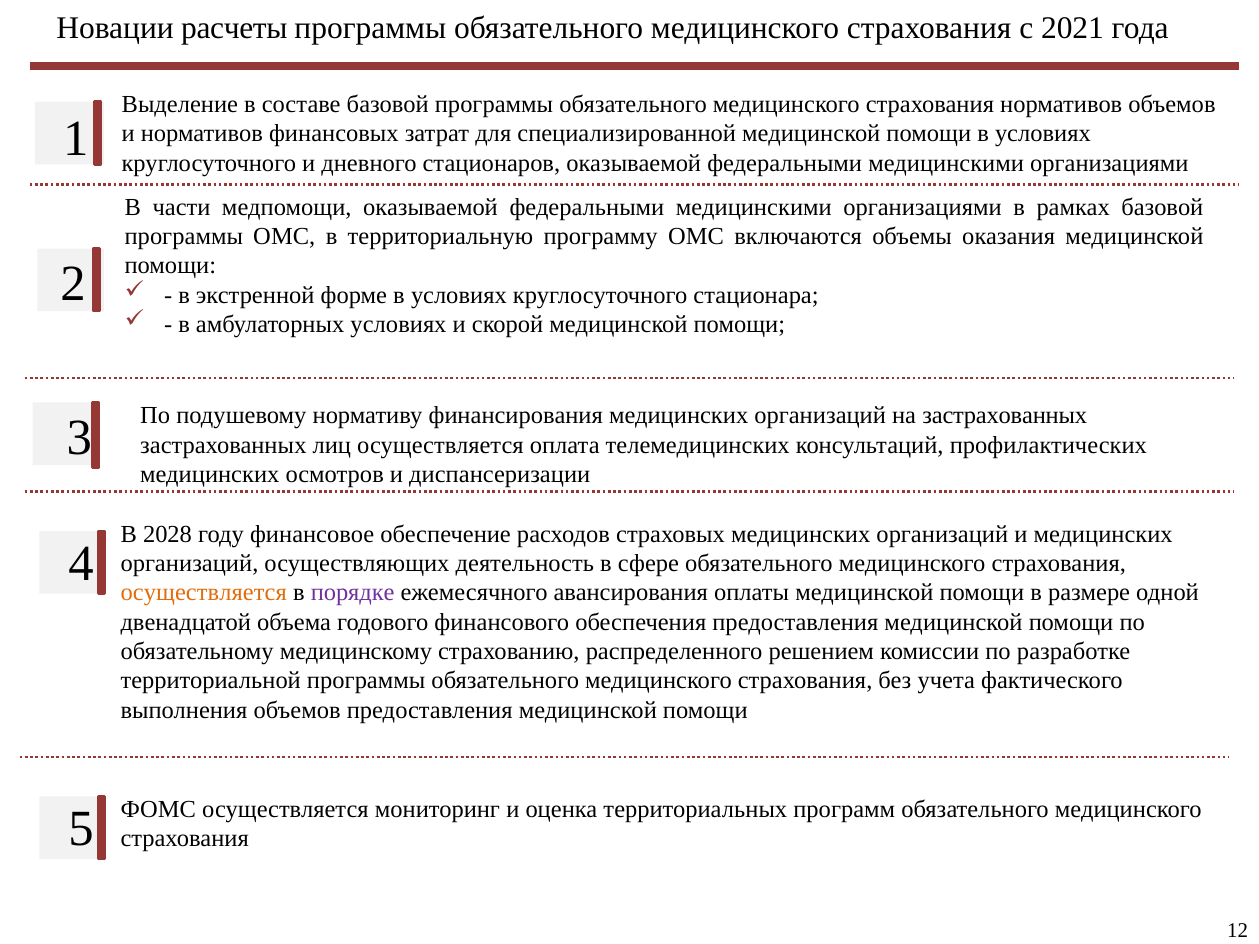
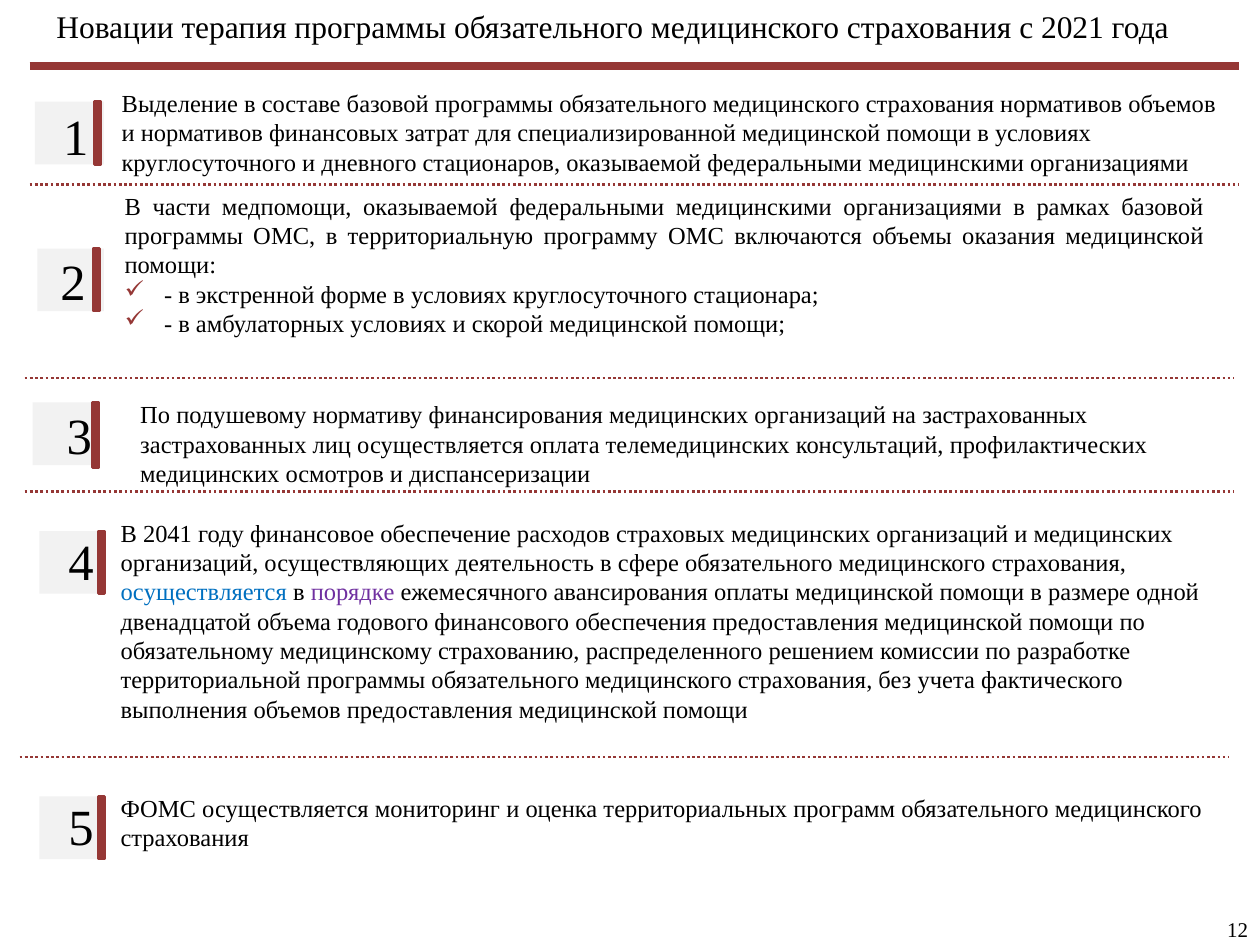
расчеты: расчеты -> терапия
2028: 2028 -> 2041
осуществляется at (204, 593) colour: orange -> blue
